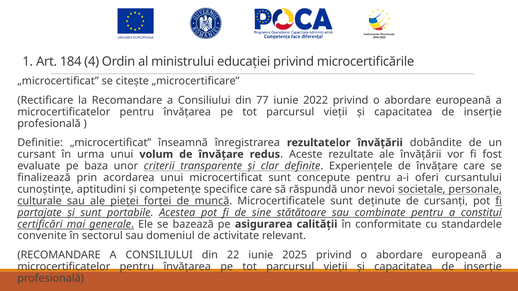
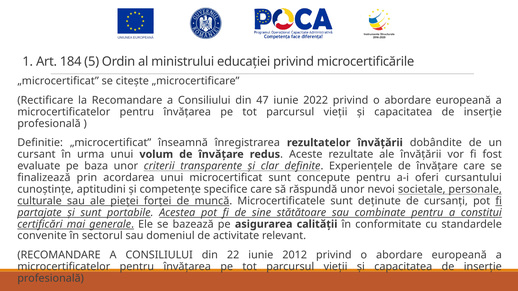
4: 4 -> 5
77: 77 -> 47
2025: 2025 -> 2012
